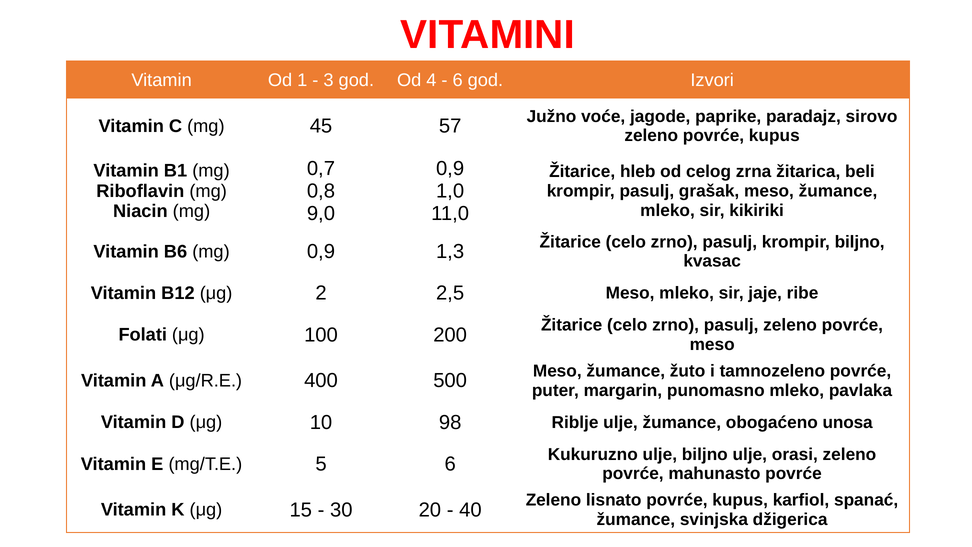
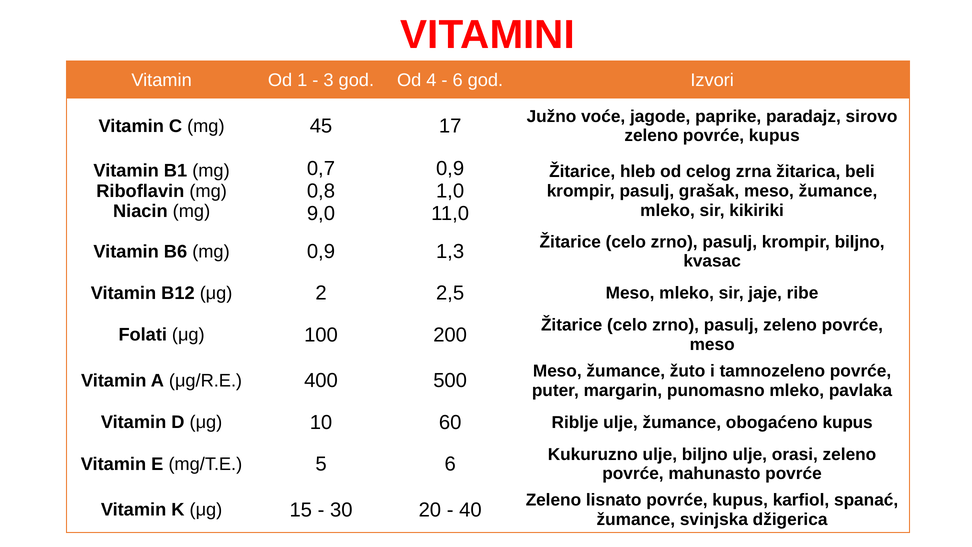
57: 57 -> 17
98: 98 -> 60
obogaćeno unosa: unosa -> kupus
